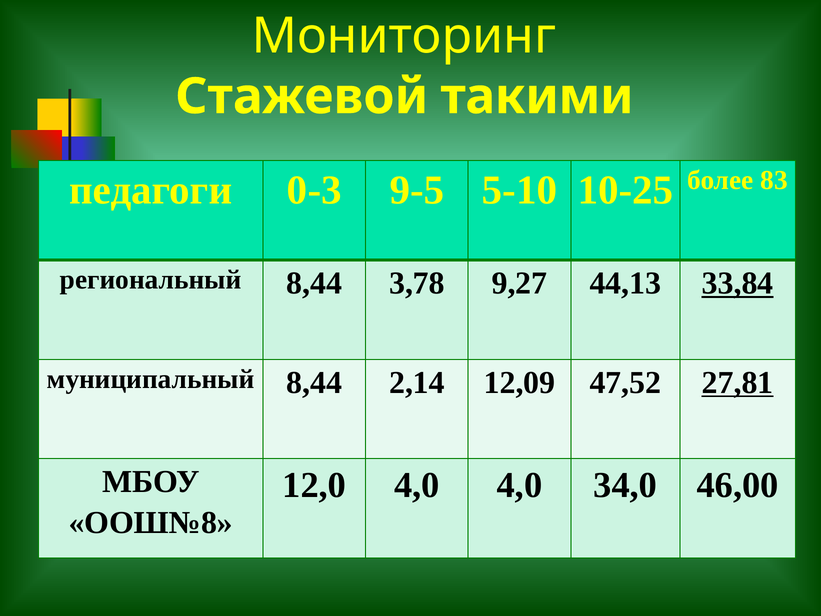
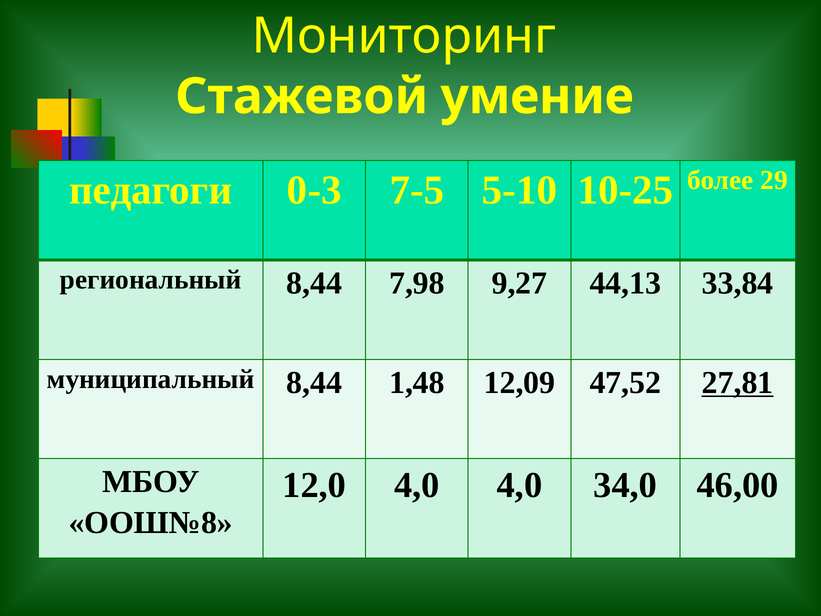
такими: такими -> умение
9-5: 9-5 -> 7-5
83: 83 -> 29
3,78: 3,78 -> 7,98
33,84 underline: present -> none
2,14: 2,14 -> 1,48
